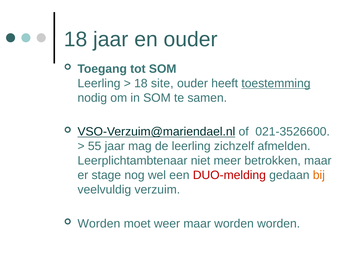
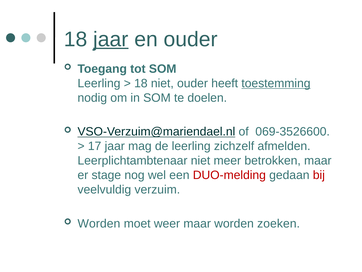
jaar at (111, 39) underline: none -> present
18 site: site -> niet
samen: samen -> doelen
021-3526600: 021-3526600 -> 069-3526600
55: 55 -> 17
bij colour: orange -> red
worden worden: worden -> zoeken
